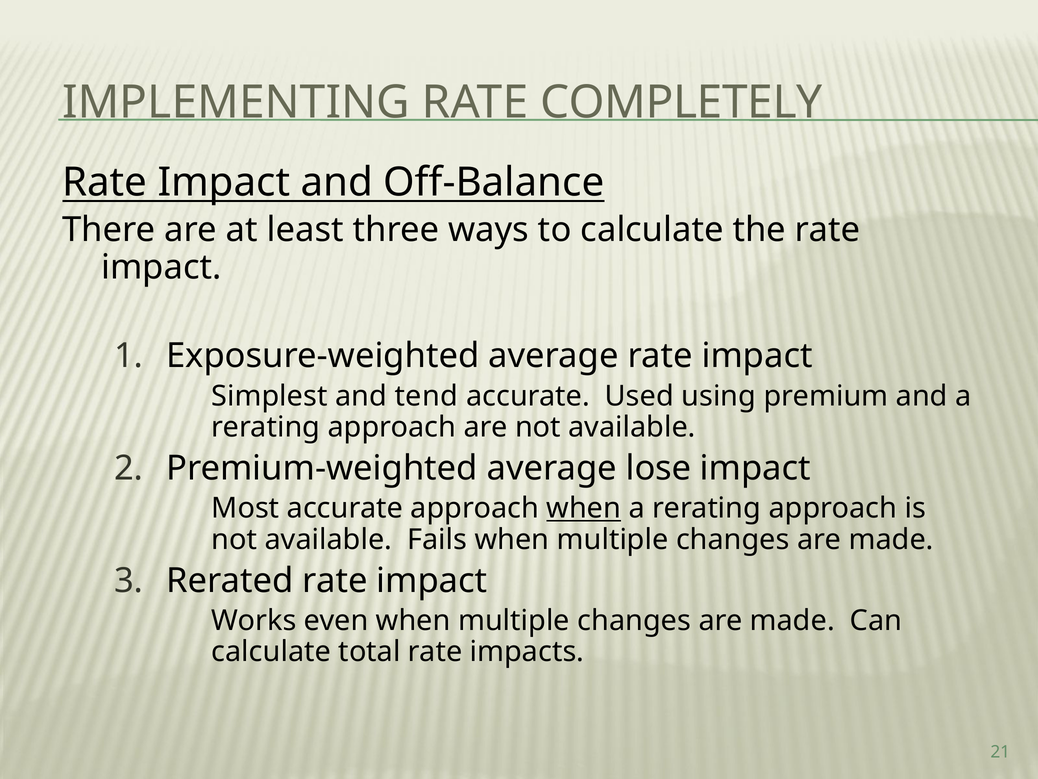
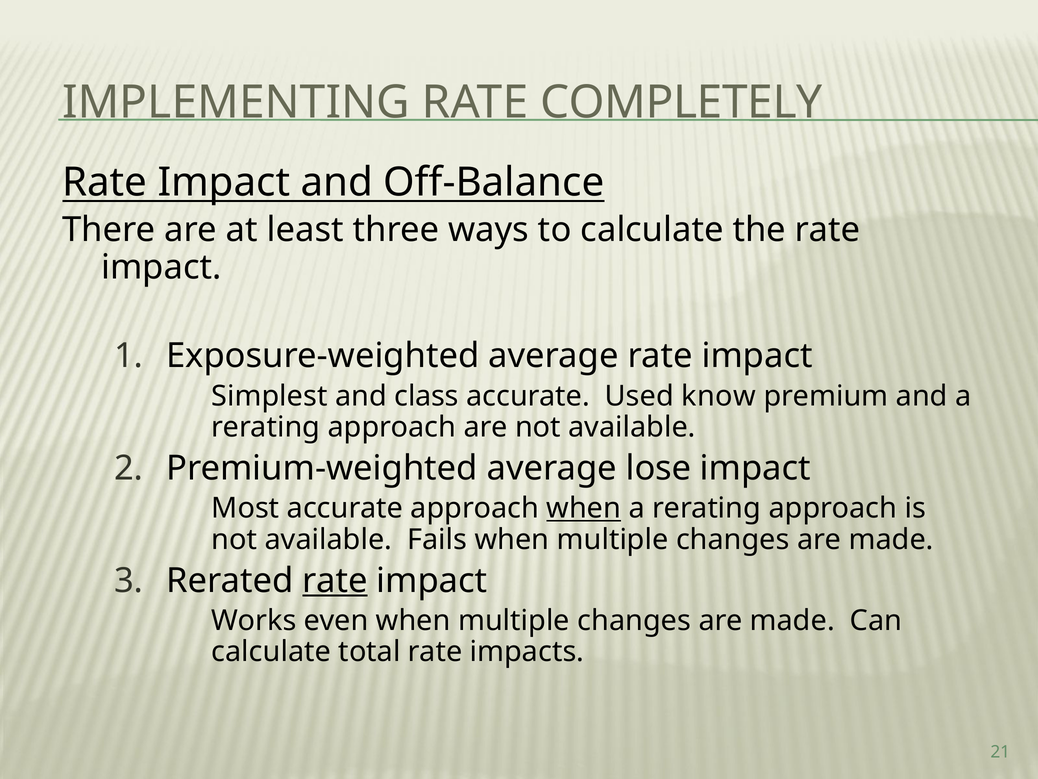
tend: tend -> class
using: using -> know
rate at (335, 580) underline: none -> present
